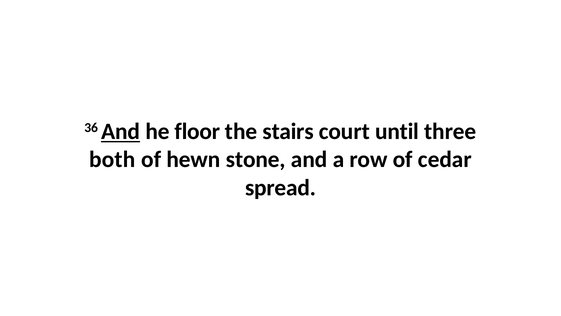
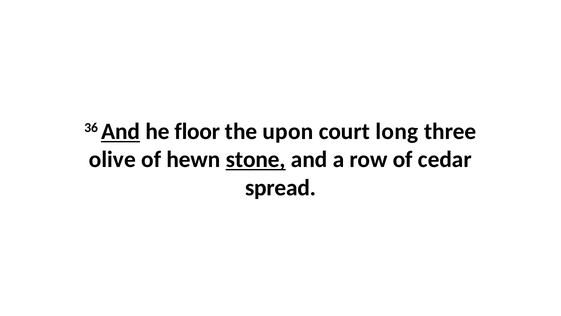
stairs: stairs -> upon
until: until -> long
both: both -> olive
stone underline: none -> present
